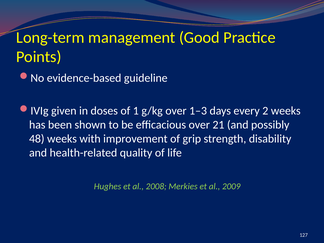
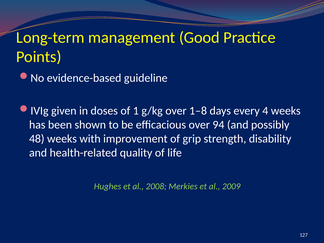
1–3: 1–3 -> 1–8
2: 2 -> 4
21: 21 -> 94
